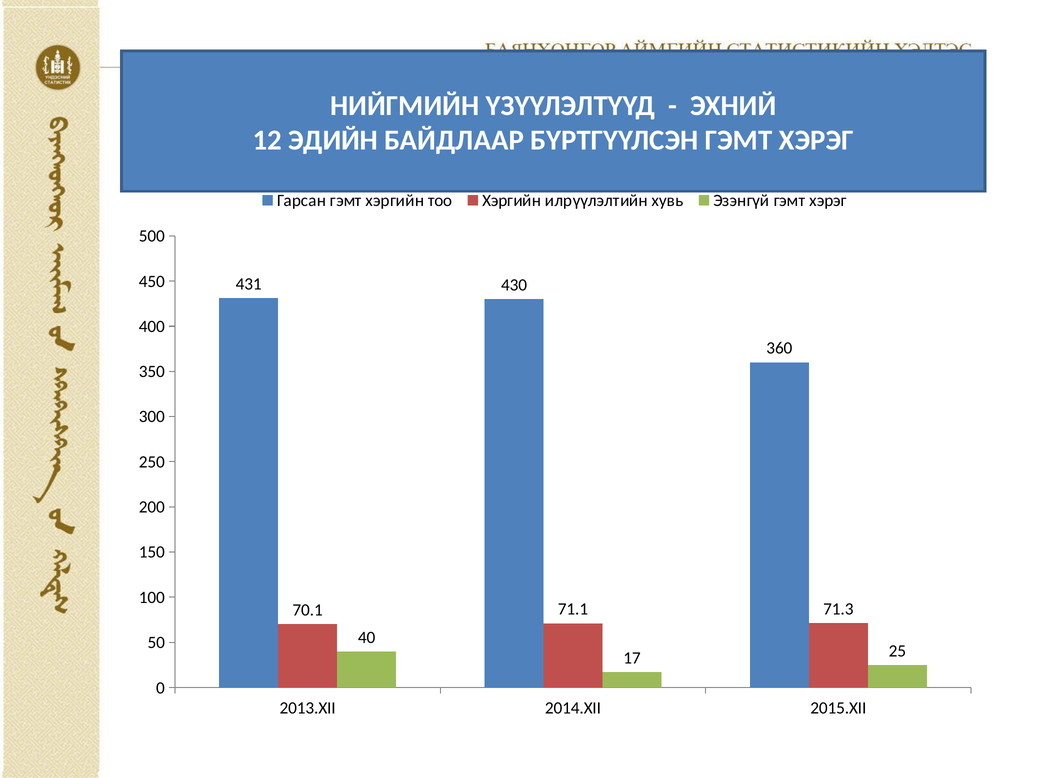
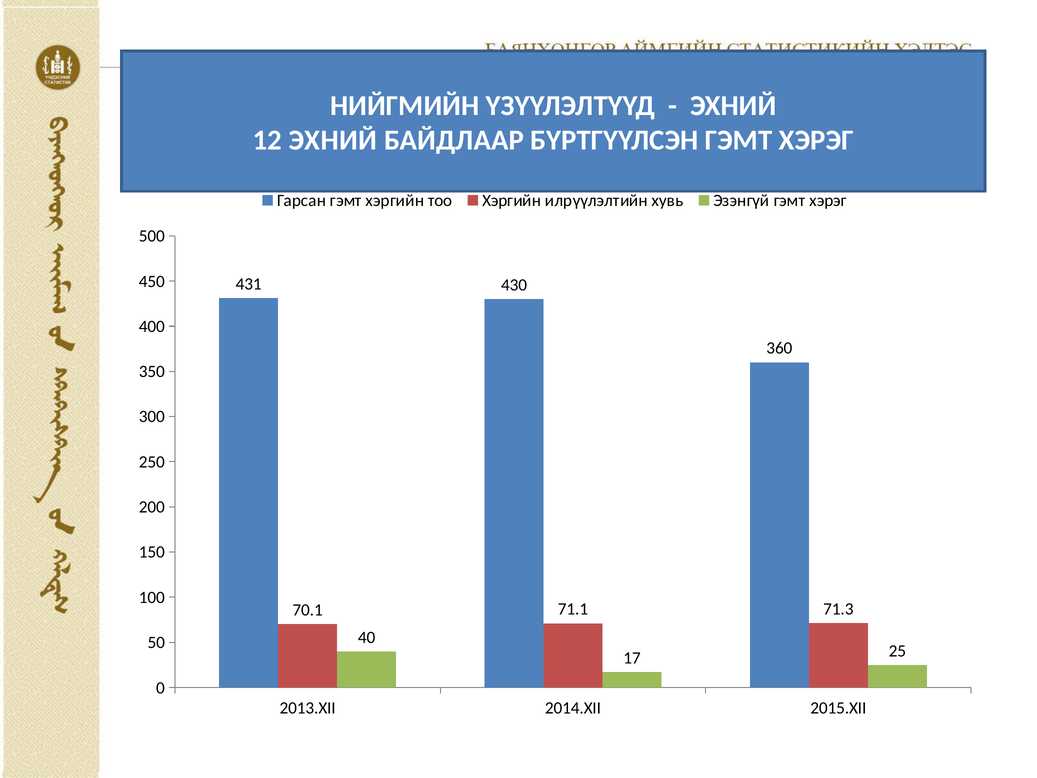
12 ЭДИЙН: ЭДИЙН -> ЭХНИЙ
